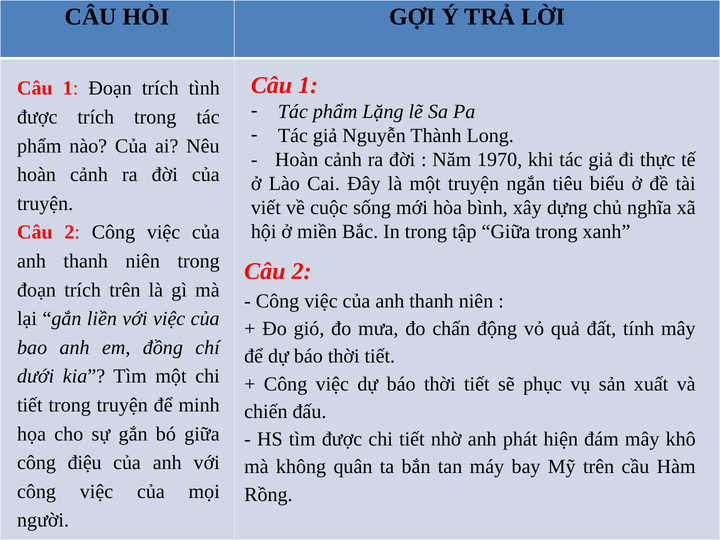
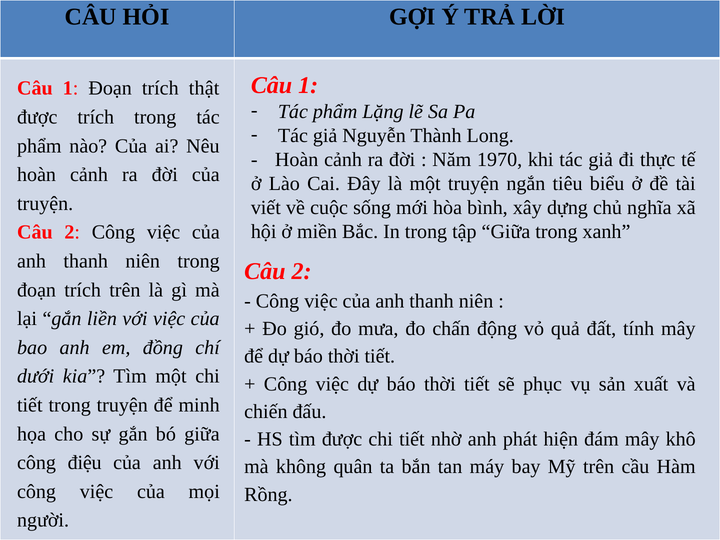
tình: tình -> thật
